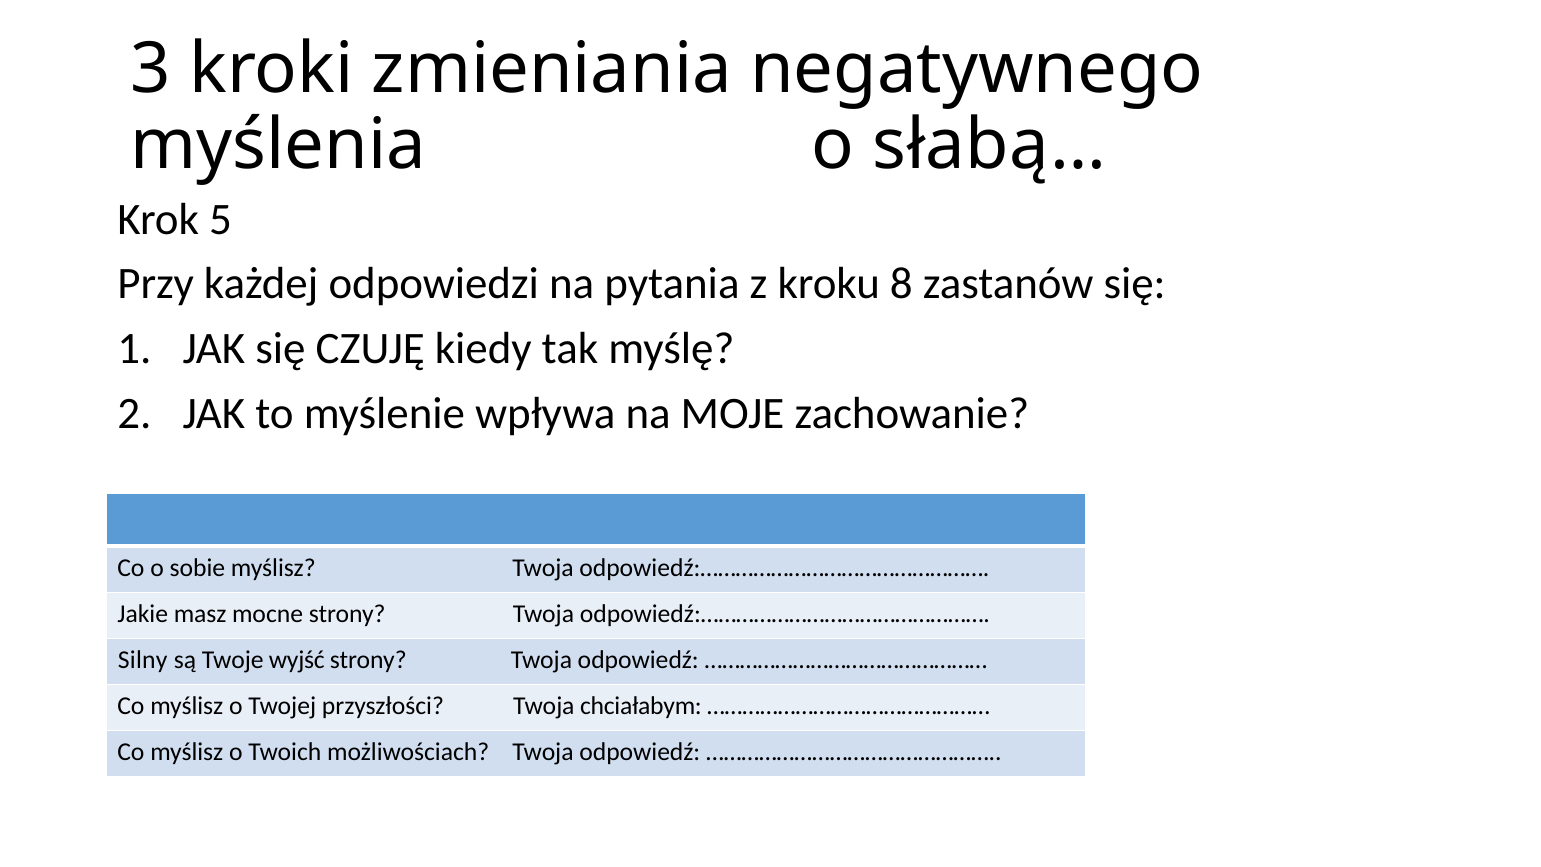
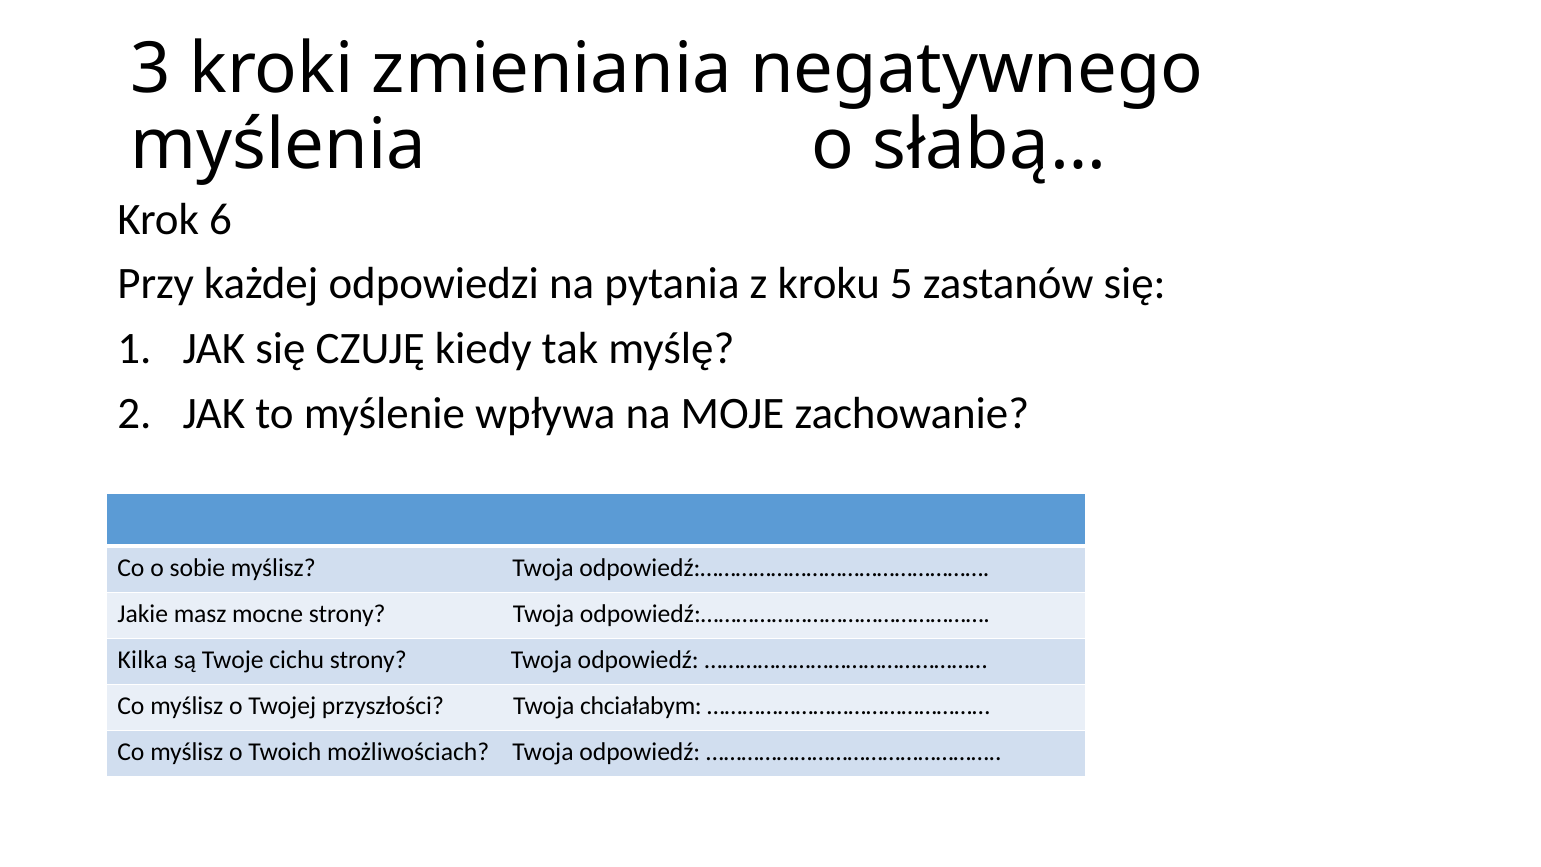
5: 5 -> 6
8: 8 -> 5
Silny: Silny -> Kilka
wyjść: wyjść -> cichu
